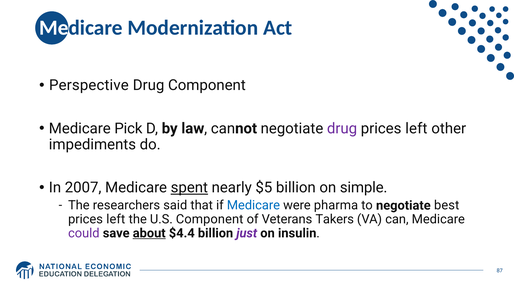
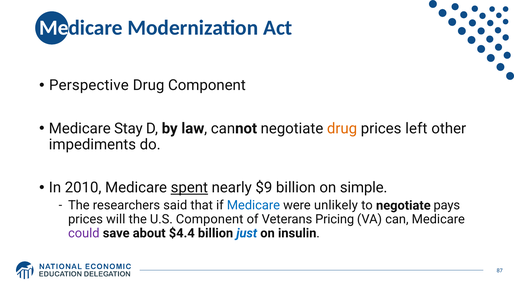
Pick: Pick -> Stay
drug at (342, 128) colour: purple -> orange
2007: 2007 -> 2010
$5: $5 -> $9
pharma: pharma -> unlikely
best: best -> pays
left at (116, 219): left -> will
Takers: Takers -> Pricing
about underline: present -> none
just colour: purple -> blue
